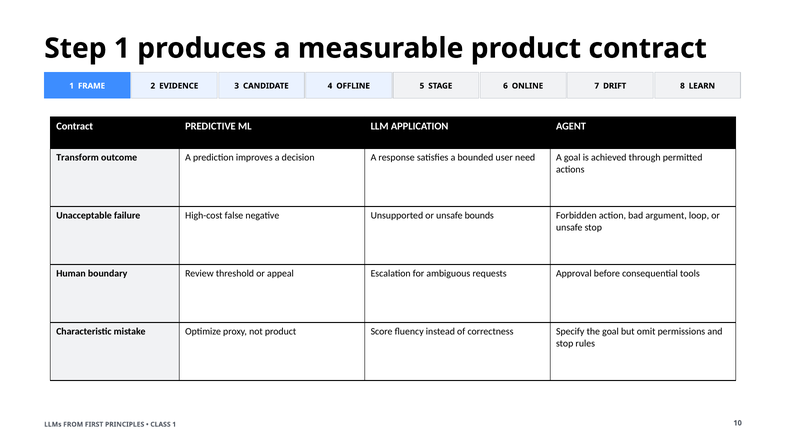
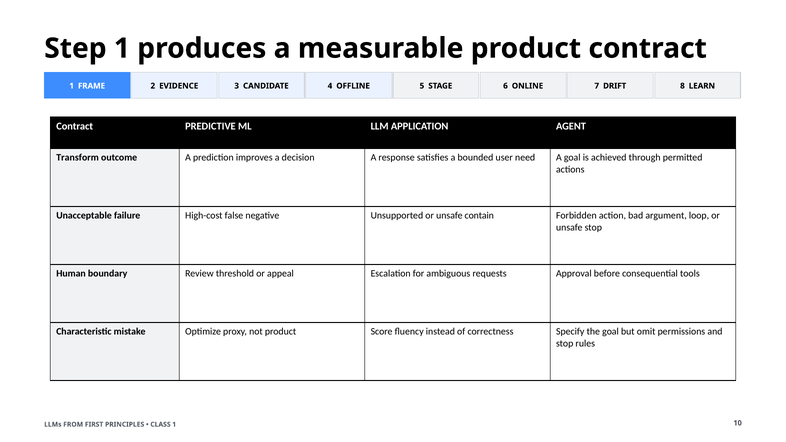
bounds: bounds -> contain
